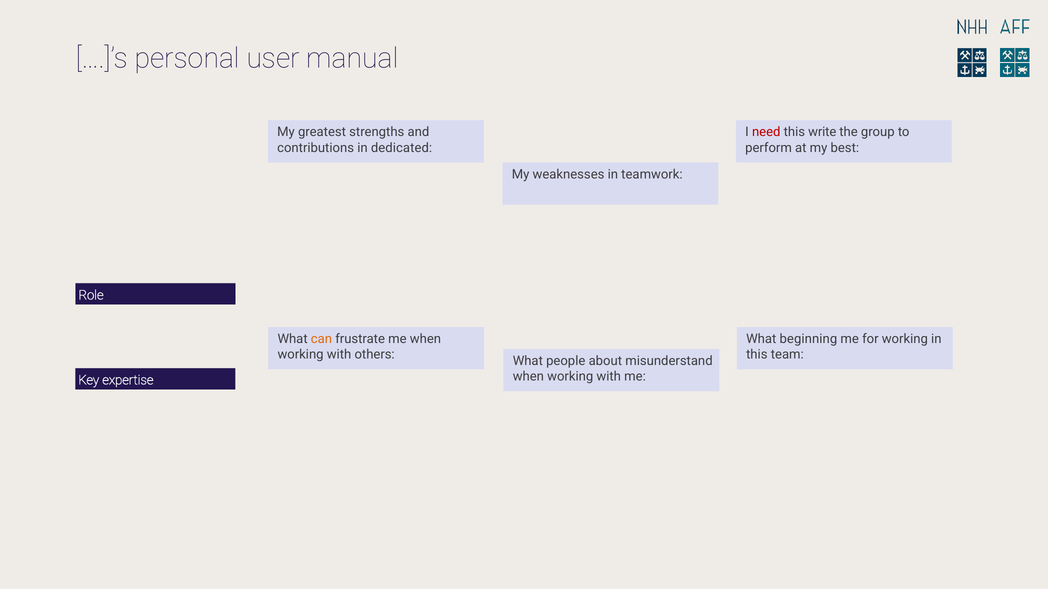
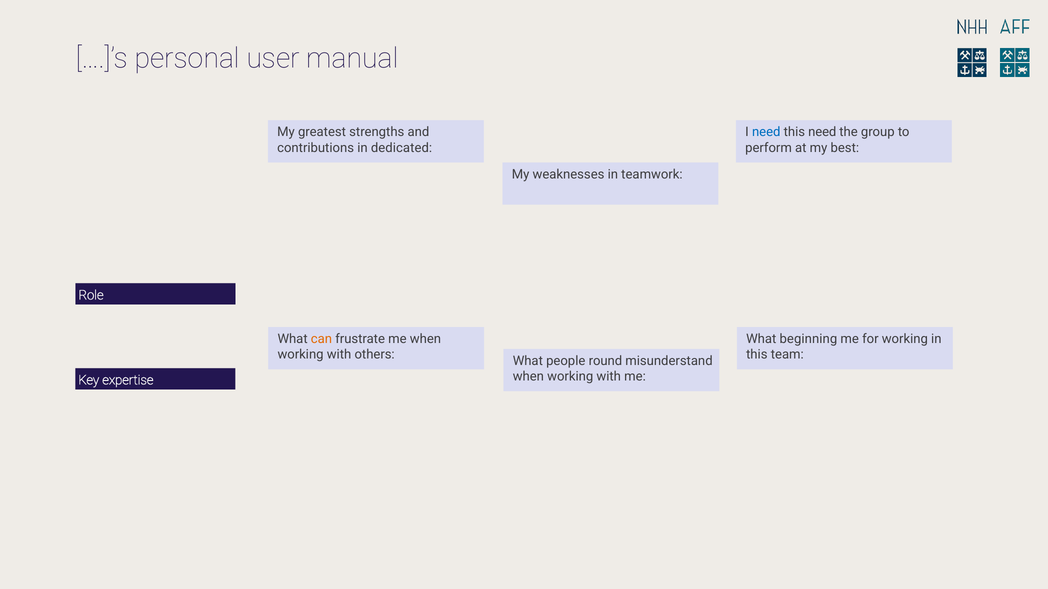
need at (766, 132) colour: red -> blue
this write: write -> need
about: about -> round
